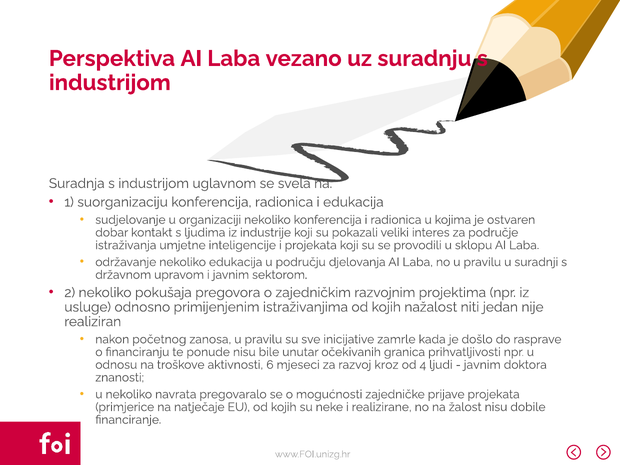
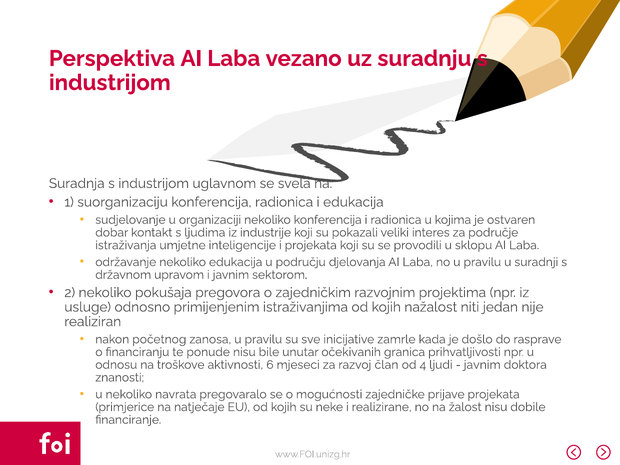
kroz: kroz -> član
